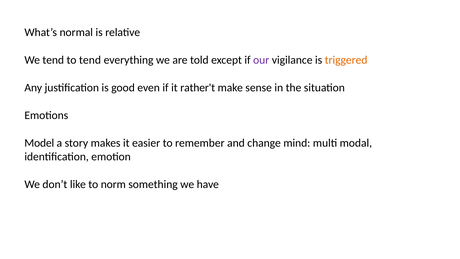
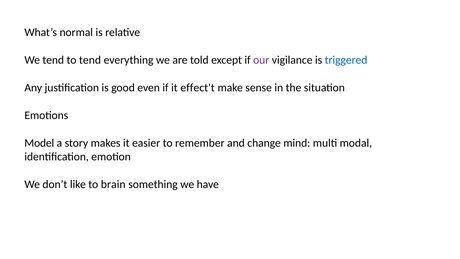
triggered colour: orange -> blue
rather't: rather't -> effect't
norm: norm -> brain
